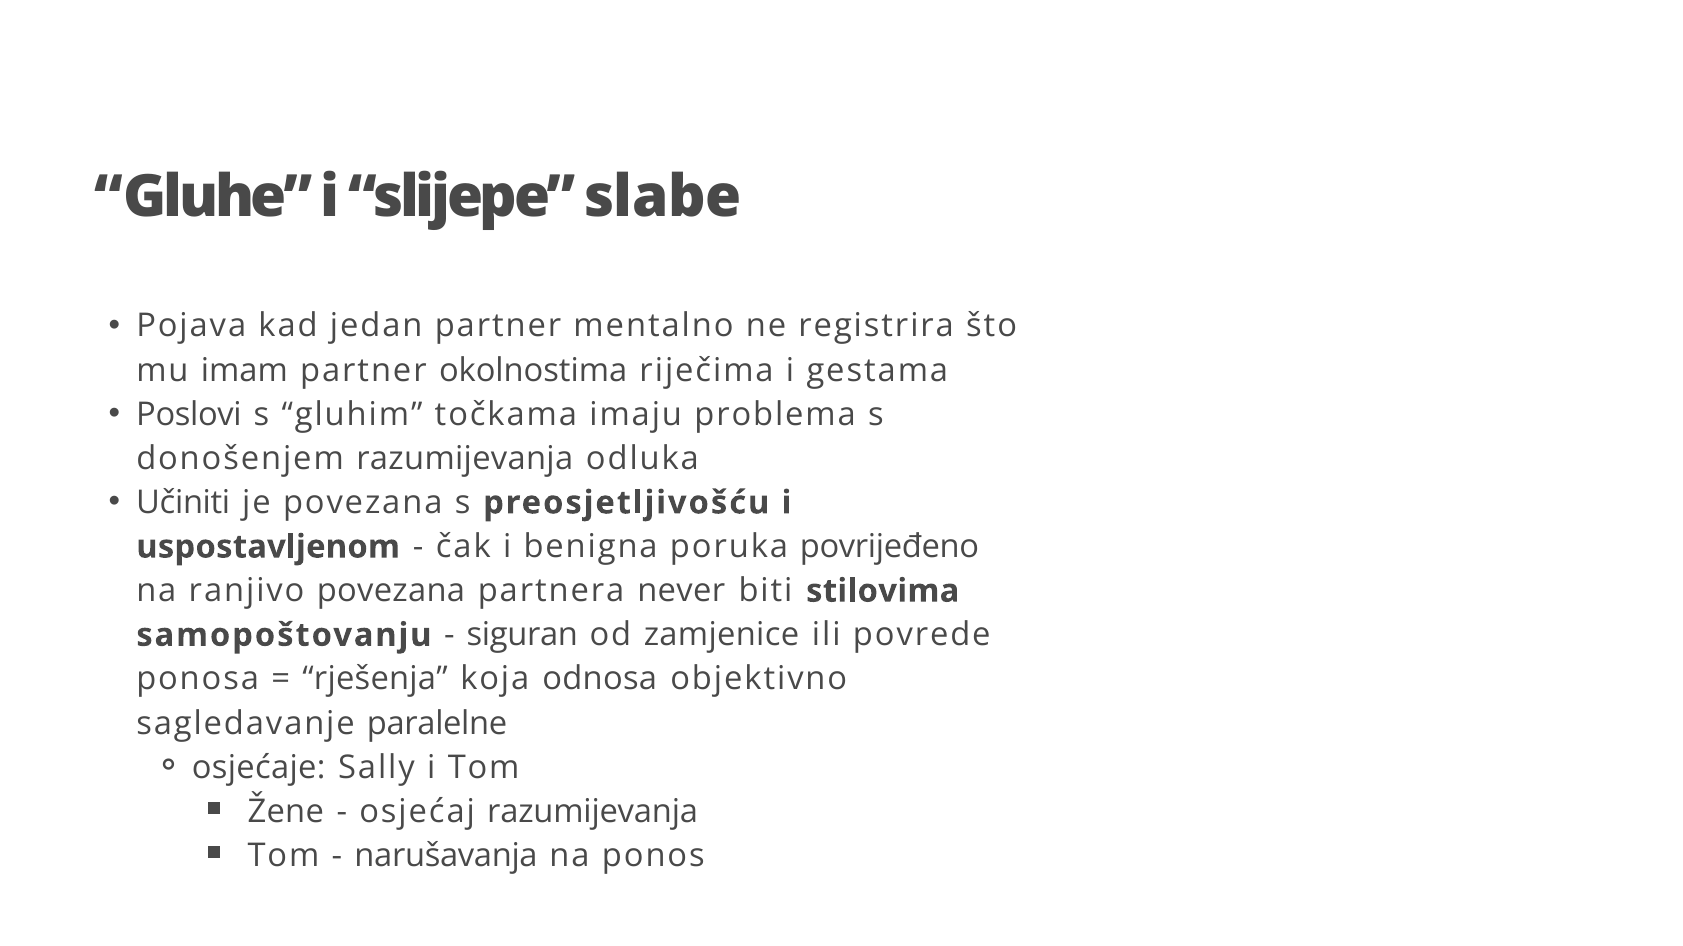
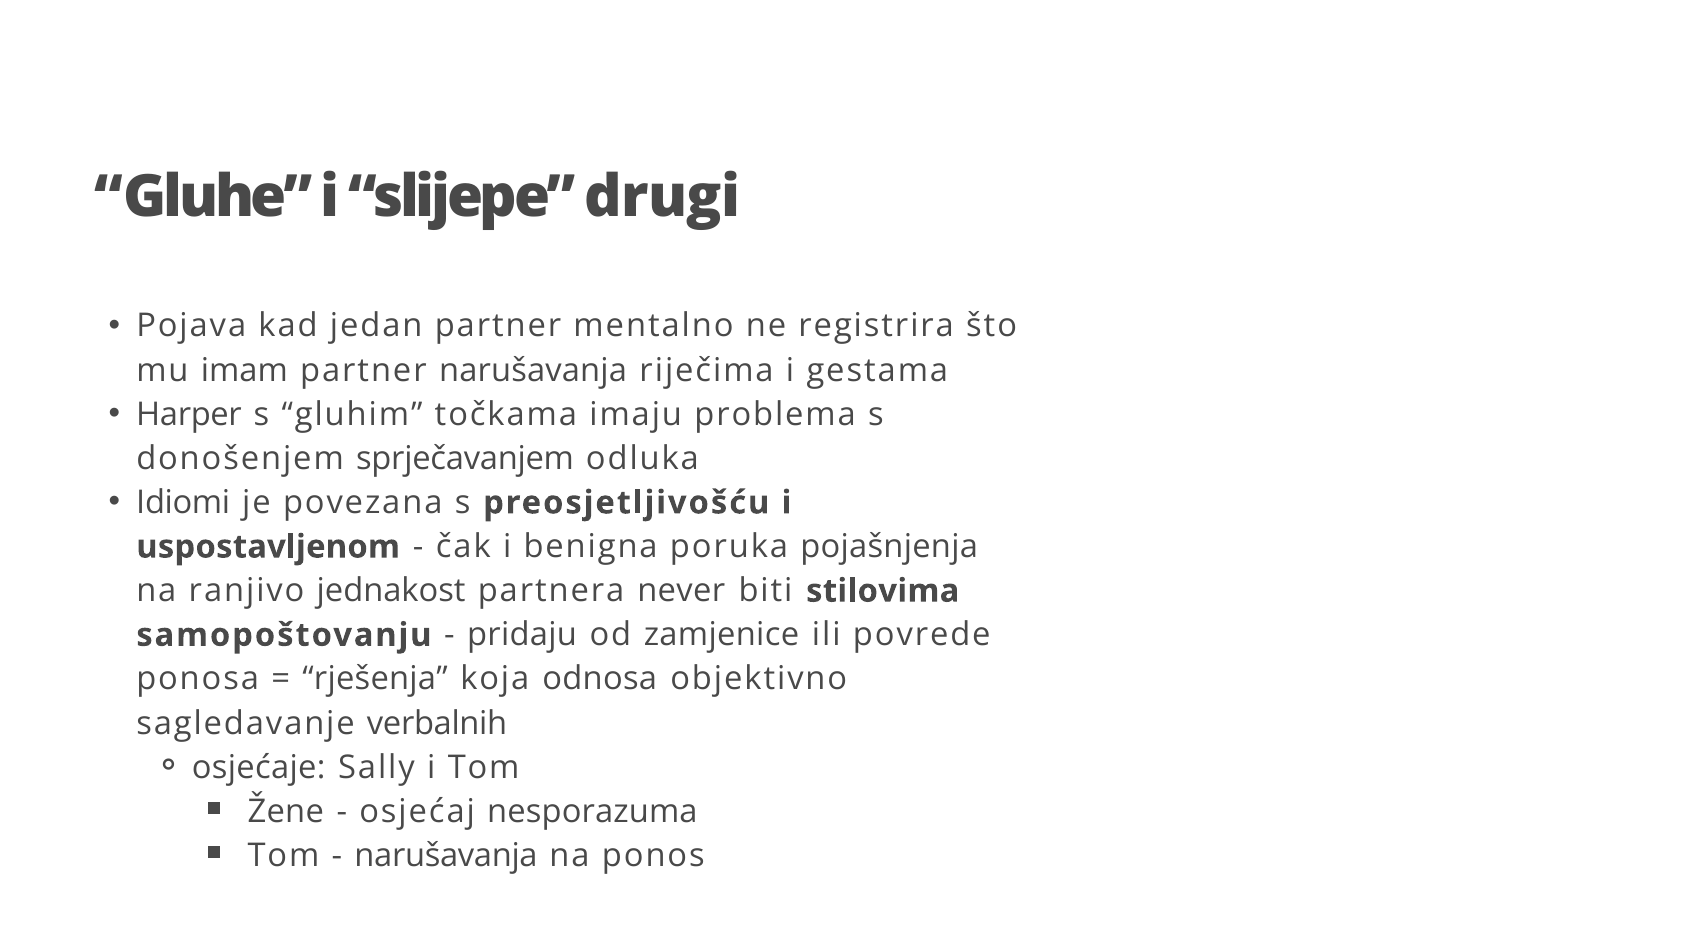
slabe: slabe -> drugi
partner okolnostima: okolnostima -> narušavanja
Poslovi: Poslovi -> Harper
donošenjem razumijevanja: razumijevanja -> sprječavanjem
Učiniti: Učiniti -> Idiomi
povrijeđeno: povrijeđeno -> pojašnjenja
ranjivo povezana: povezana -> jednakost
siguran: siguran -> pridaju
paralelne: paralelne -> verbalnih
osjećaj razumijevanja: razumijevanja -> nesporazuma
